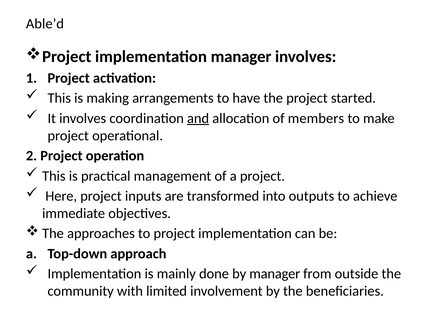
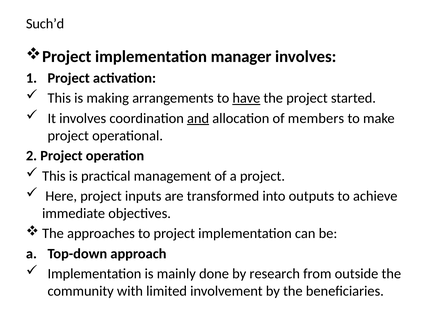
Able’d: Able’d -> Such’d
have underline: none -> present
by manager: manager -> research
